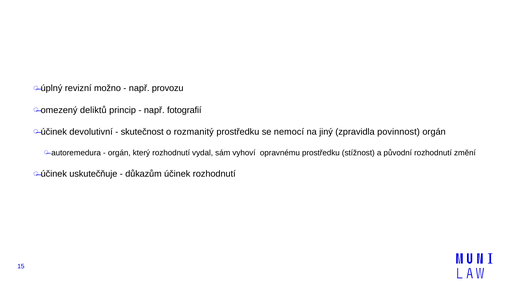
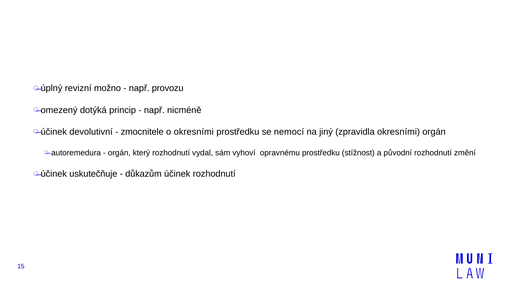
deliktů: deliktů -> dotýká
fotografií: fotografií -> nicméně
skutečnost: skutečnost -> zmocnitele
o rozmanitý: rozmanitý -> okresními
zpravidla povinnost: povinnost -> okresními
